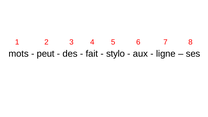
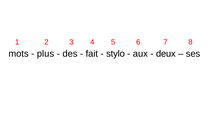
peut: peut -> plus
ligne: ligne -> deux
